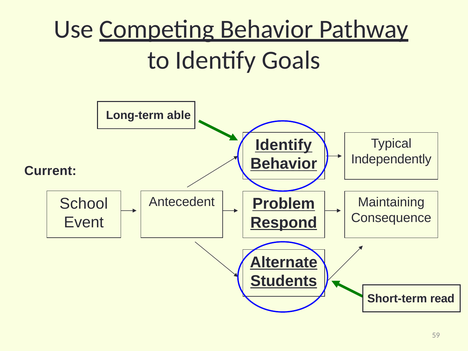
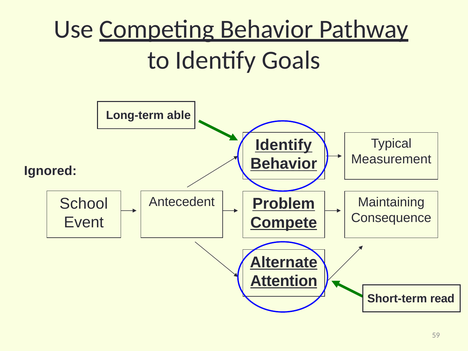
Independently: Independently -> Measurement
Current: Current -> Ignored
Respond: Respond -> Compete
Students: Students -> Attention
